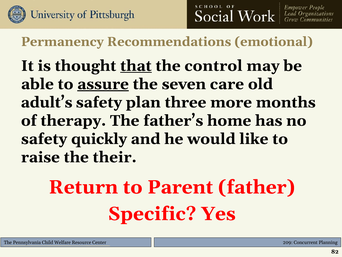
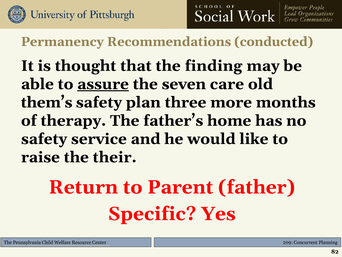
emotional: emotional -> conducted
that underline: present -> none
control: control -> finding
adult’s: adult’s -> them’s
quickly: quickly -> service
